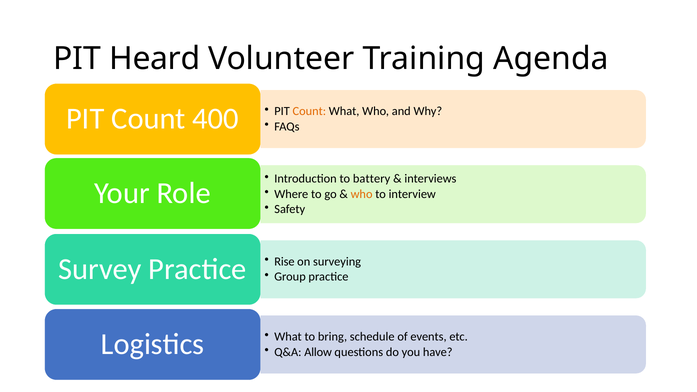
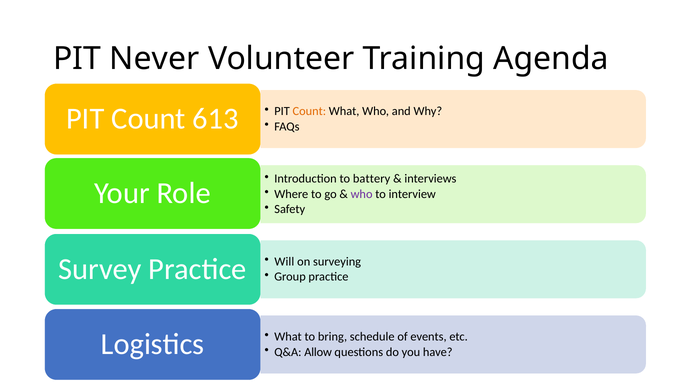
Heard: Heard -> Never
400: 400 -> 613
who at (362, 194) colour: orange -> purple
Rise: Rise -> Will
